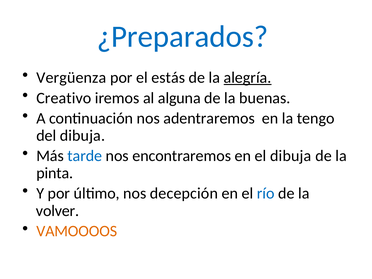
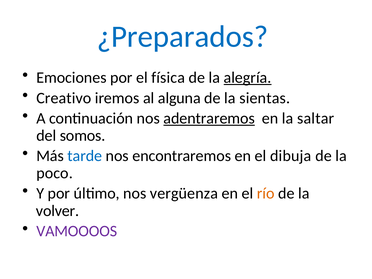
Vergüenza: Vergüenza -> Emociones
estás: estás -> física
buenas: buenas -> sientas
adentraremos underline: none -> present
tengo: tengo -> saltar
del dibuja: dibuja -> somos
pinta: pinta -> poco
decepción: decepción -> vergüenza
río colour: blue -> orange
VAMOOOOS colour: orange -> purple
